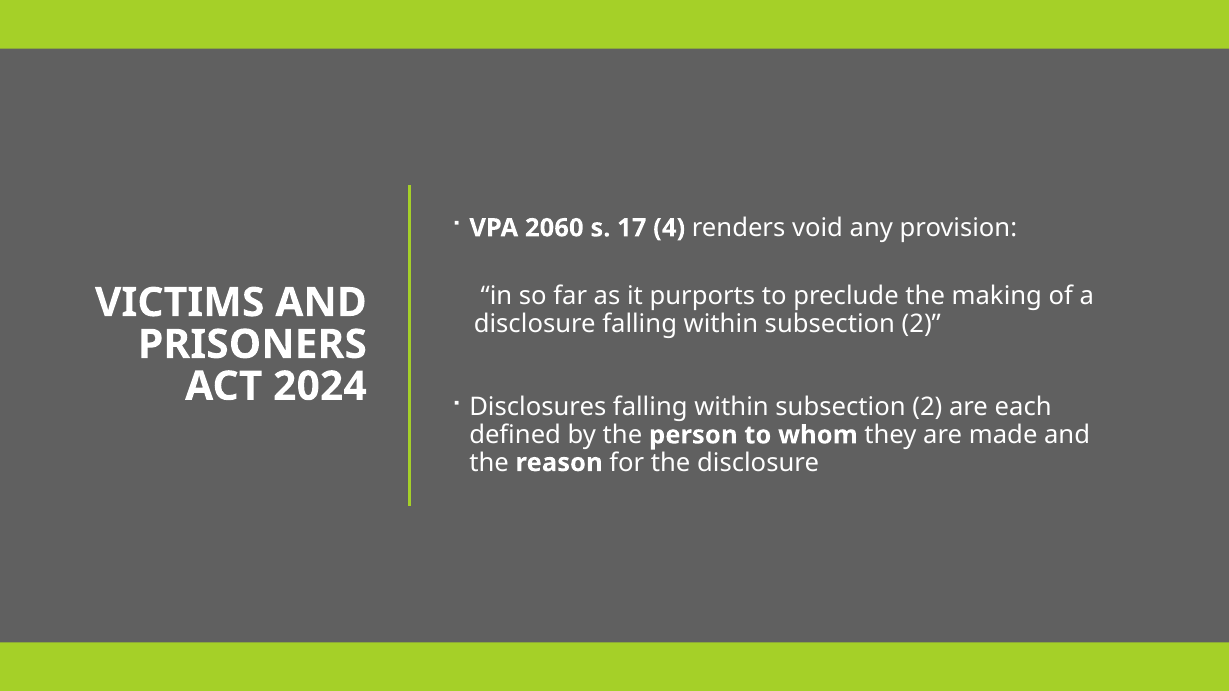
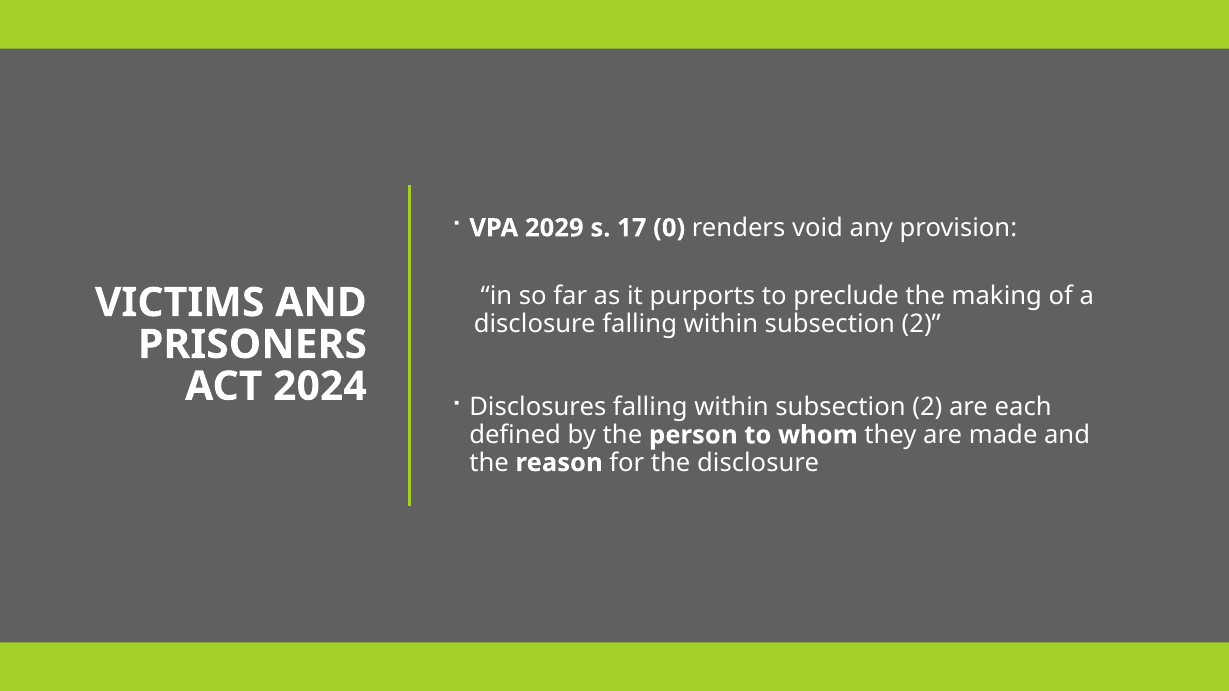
2060: 2060 -> 2029
4: 4 -> 0
